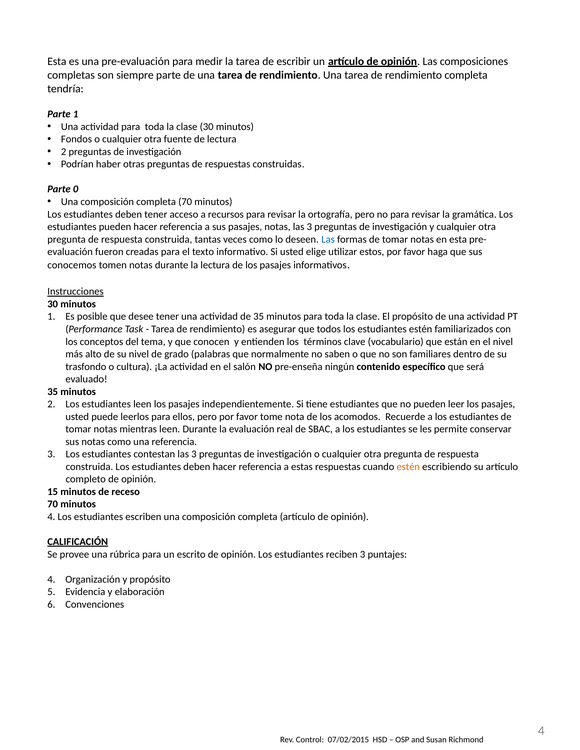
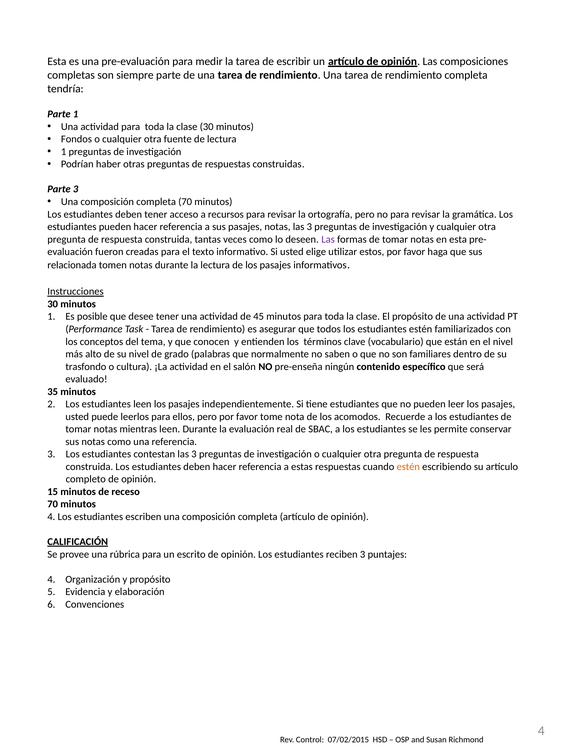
2 at (64, 152): 2 -> 1
Parte 0: 0 -> 3
Las at (328, 239) colour: blue -> purple
conocemos: conocemos -> relacionada
de 35: 35 -> 45
